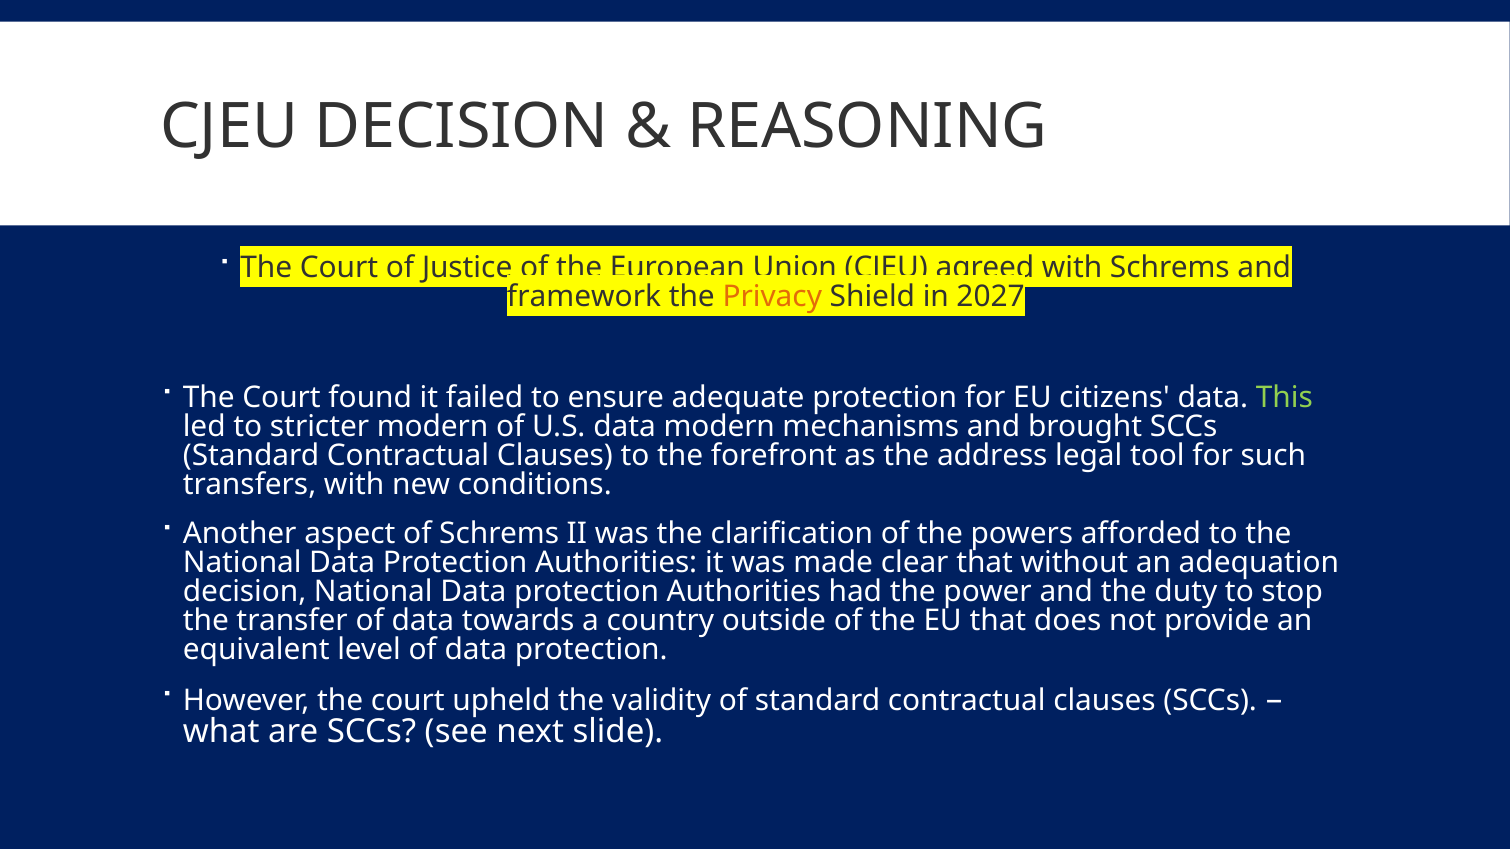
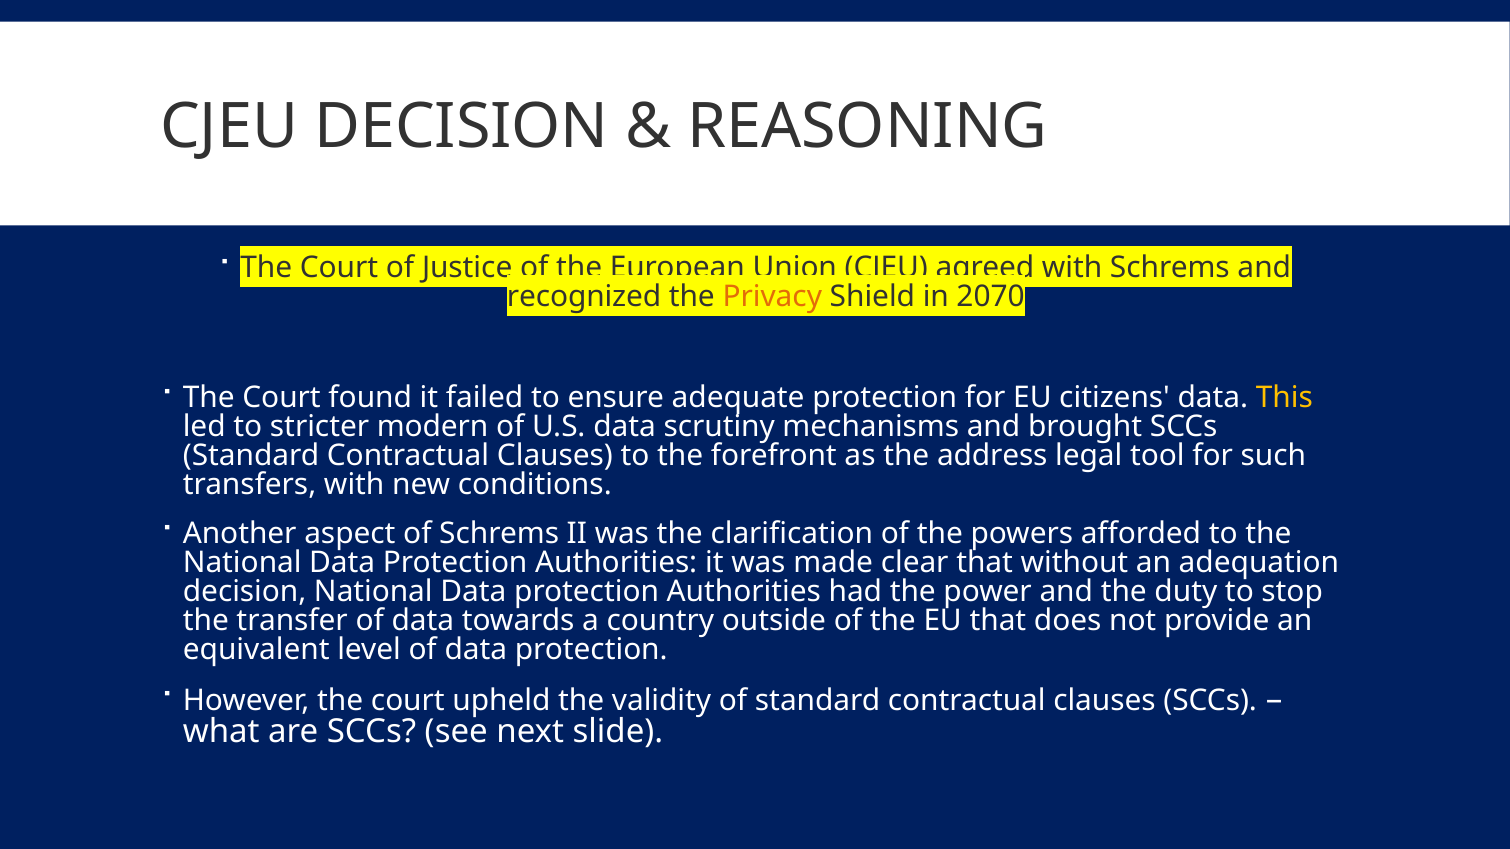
framework: framework -> recognized
2027: 2027 -> 2070
This colour: light green -> yellow
data modern: modern -> scrutiny
